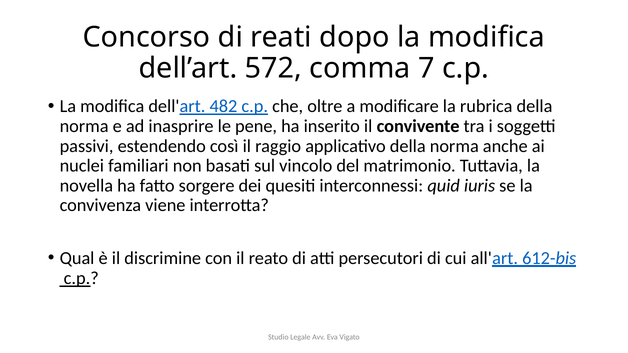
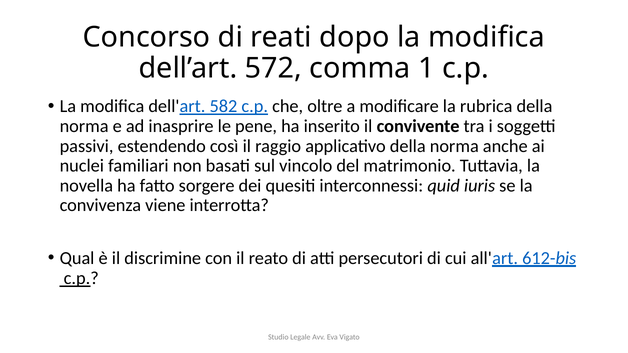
7: 7 -> 1
482: 482 -> 582
